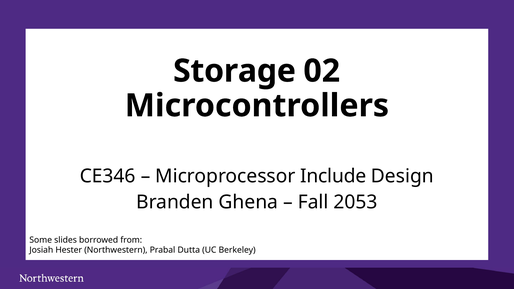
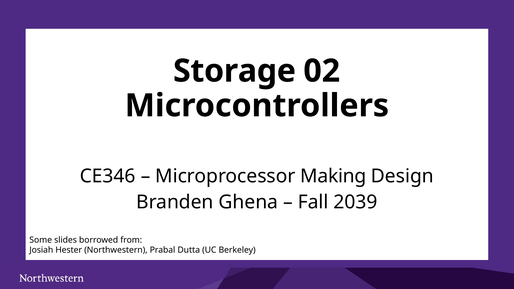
Include: Include -> Making
2053: 2053 -> 2039
